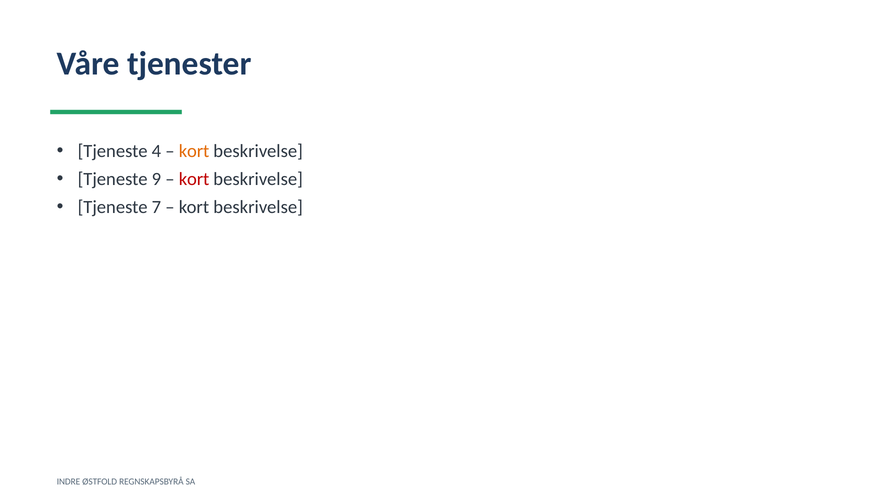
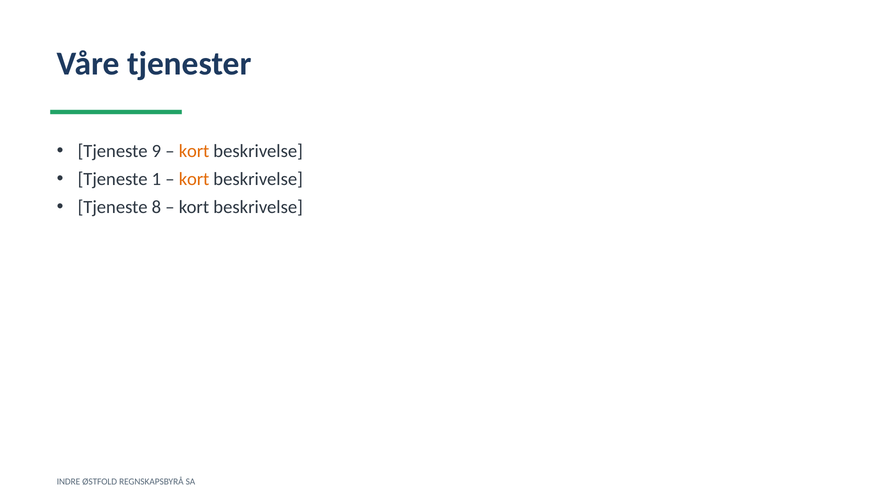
4: 4 -> 9
9: 9 -> 1
kort at (194, 179) colour: red -> orange
7: 7 -> 8
